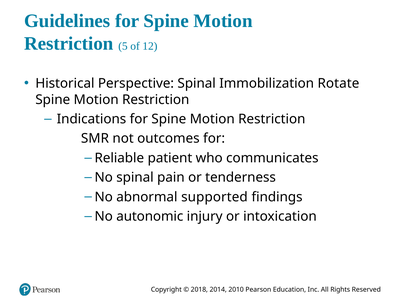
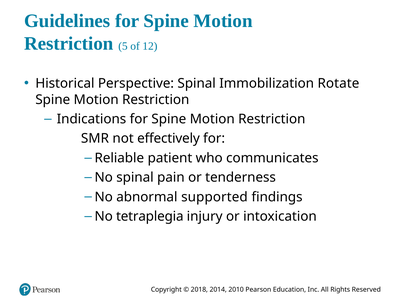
outcomes: outcomes -> effectively
autonomic: autonomic -> tetraplegia
